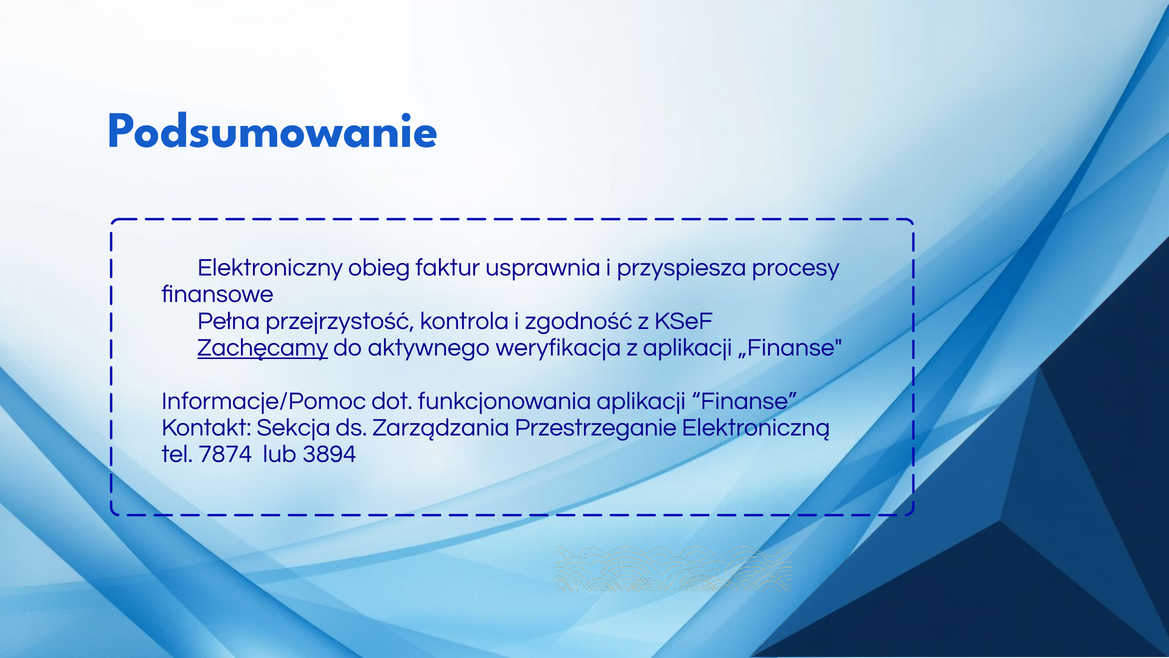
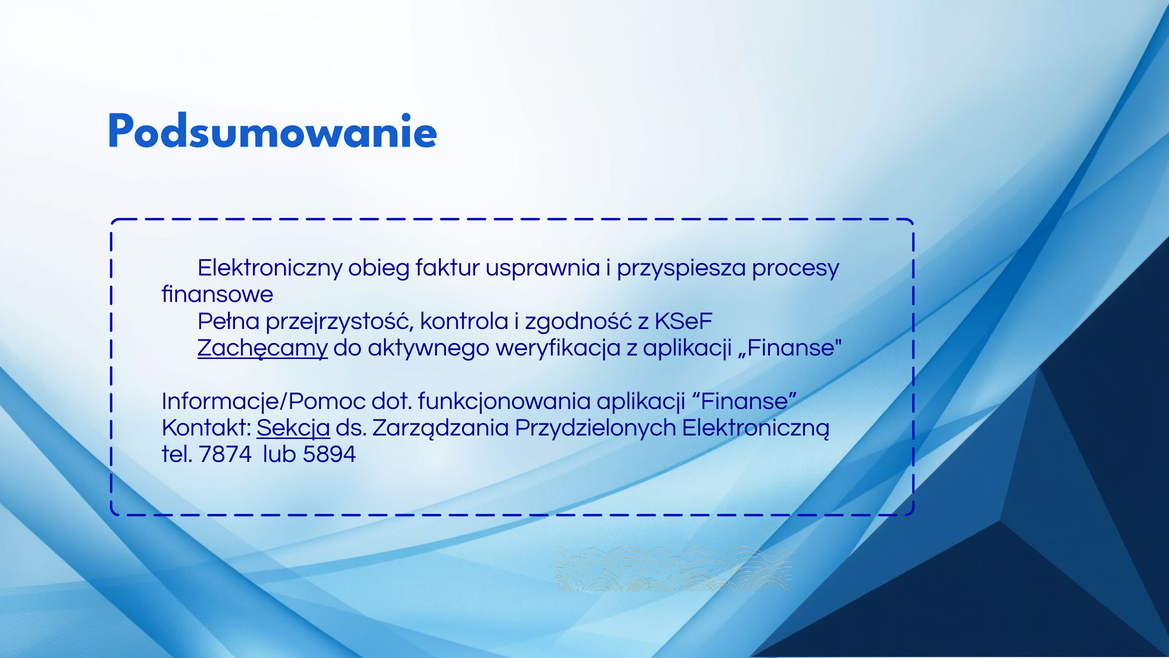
Sekcja underline: none -> present
Przestrzeganie: Przestrzeganie -> Przydzielonych
3894: 3894 -> 5894
